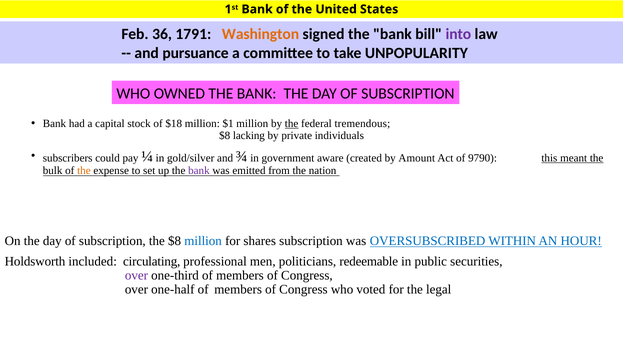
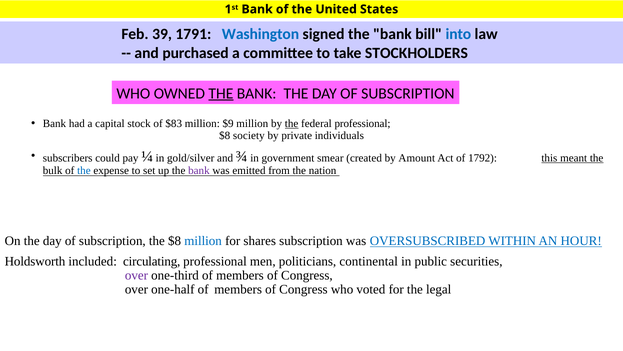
36: 36 -> 39
Washington colour: orange -> blue
into colour: purple -> blue
pursuance: pursuance -> purchased
UNPOPULARITY: UNPOPULARITY -> STOCKHOLDERS
THE at (221, 93) underline: none -> present
$18: $18 -> $83
$1: $1 -> $9
federal tremendous: tremendous -> professional
lacking: lacking -> society
aware: aware -> smear
9790: 9790 -> 1792
the at (84, 171) colour: orange -> blue
redeemable: redeemable -> continental
